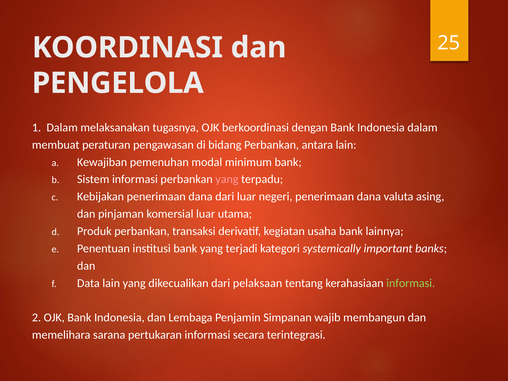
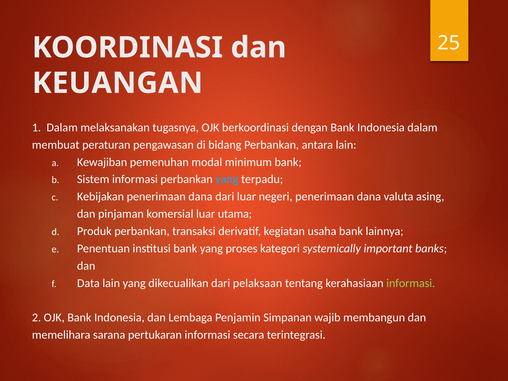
PENGELOLA: PENGELOLA -> KEUANGAN
yang at (227, 179) colour: pink -> light blue
terjadi: terjadi -> proses
